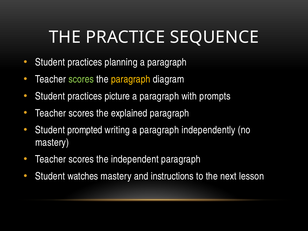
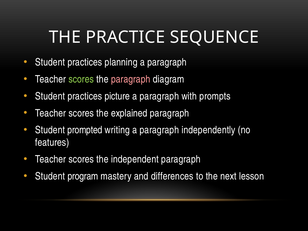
paragraph at (131, 79) colour: yellow -> pink
mastery at (52, 142): mastery -> features
watches: watches -> program
instructions: instructions -> differences
